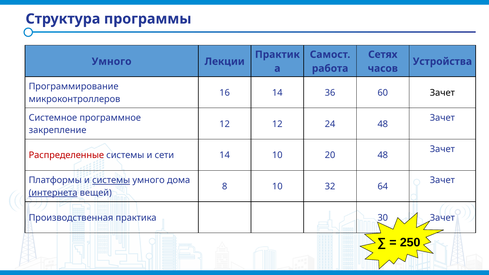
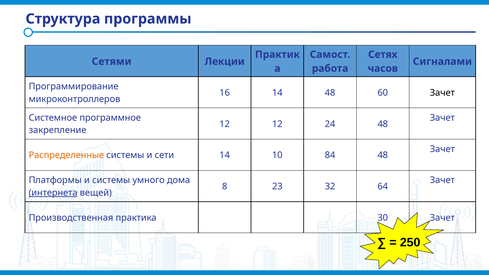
Умного at (112, 61): Умного -> Сетями
Устройства: Устройства -> Сигналами
14 36: 36 -> 48
Распределенные colour: red -> orange
20: 20 -> 84
системы at (111, 180) underline: present -> none
8 10: 10 -> 23
